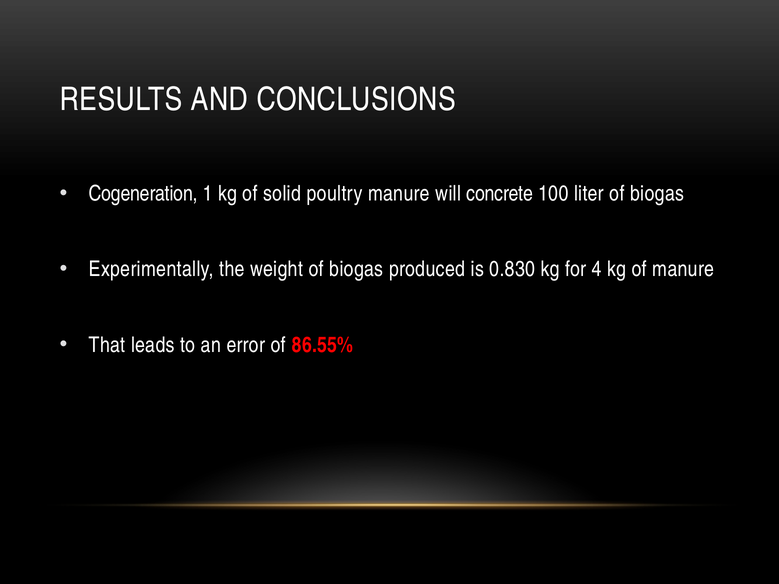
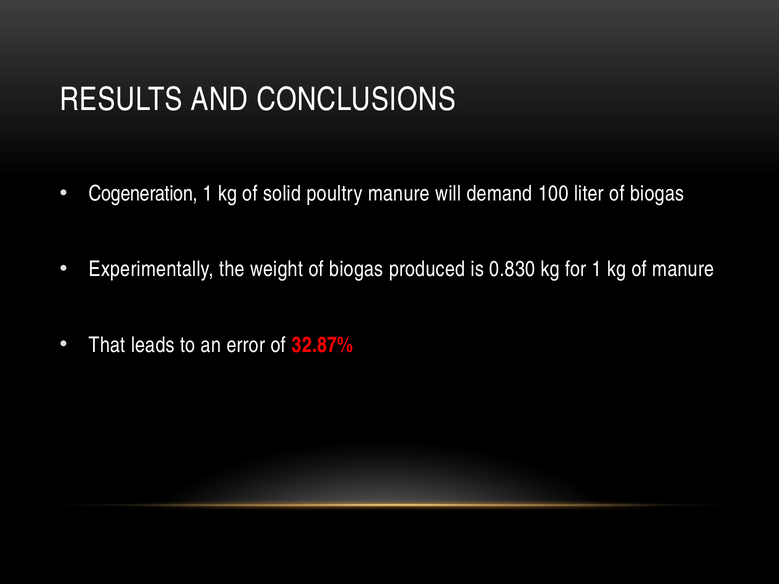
concrete: concrete -> demand
for 4: 4 -> 1
86.55%: 86.55% -> 32.87%
